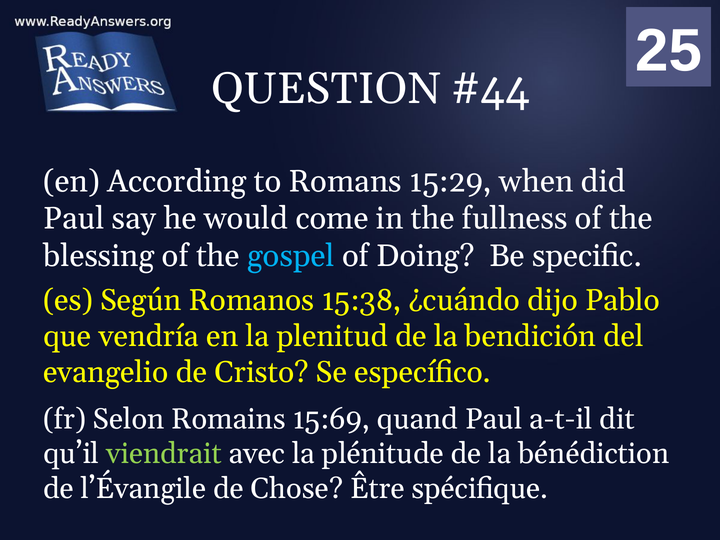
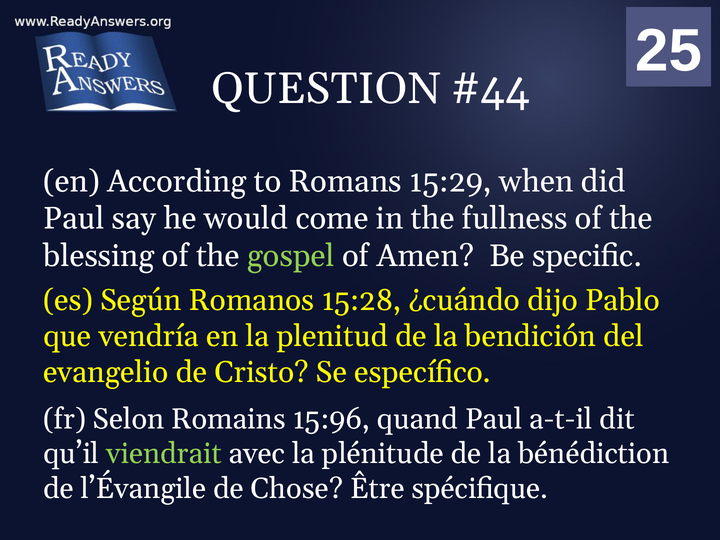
gospel colour: light blue -> light green
Doing: Doing -> Amen
15:38: 15:38 -> 15:28
15:69: 15:69 -> 15:96
